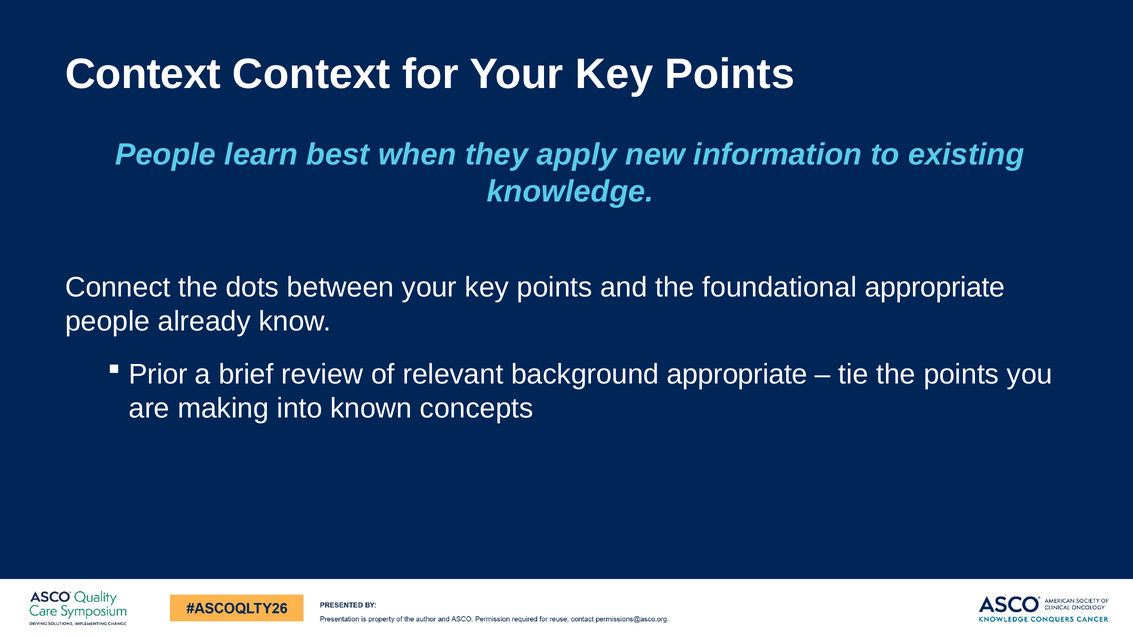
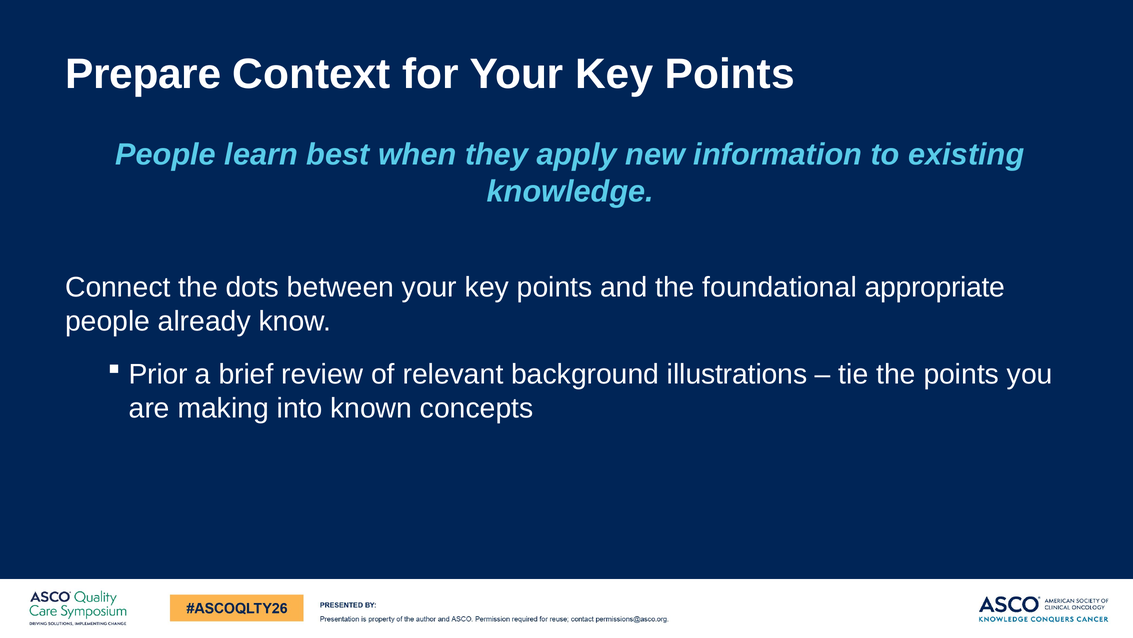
Context at (143, 74): Context -> Prepare
background appropriate: appropriate -> illustrations
